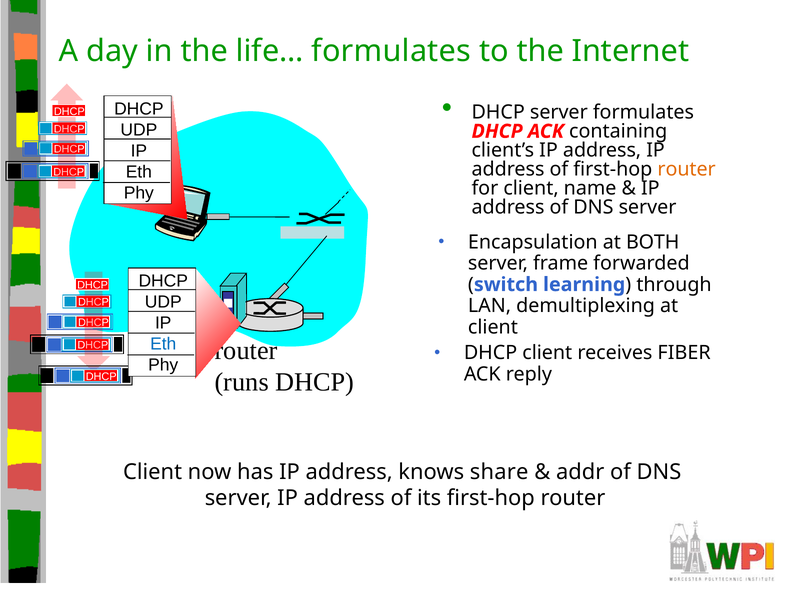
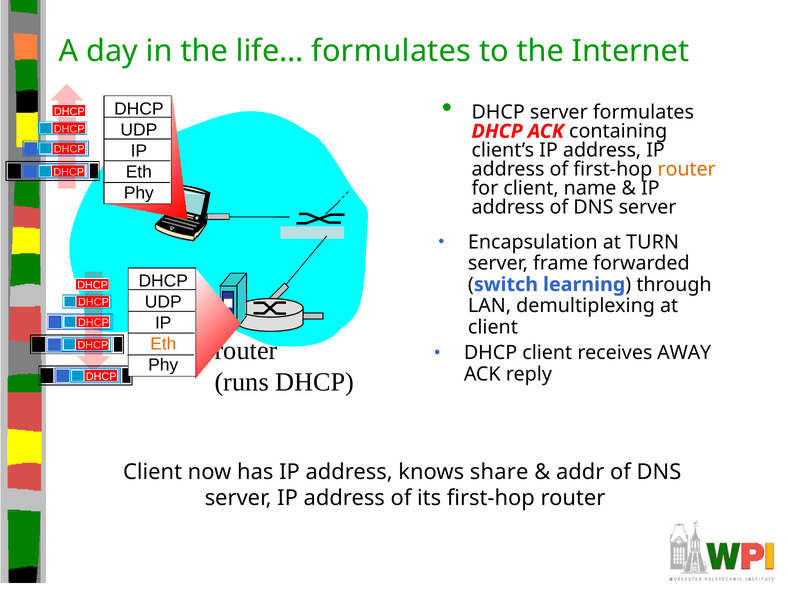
BOTH: BOTH -> TURN
Eth at (163, 344) colour: blue -> orange
FIBER: FIBER -> AWAY
